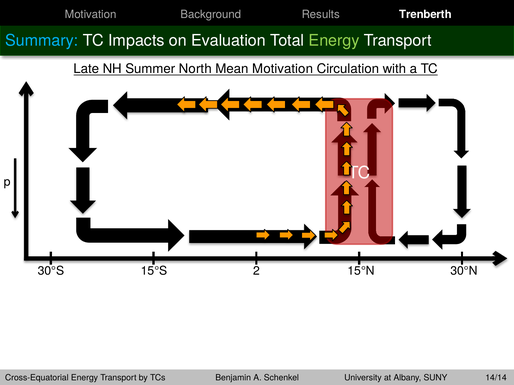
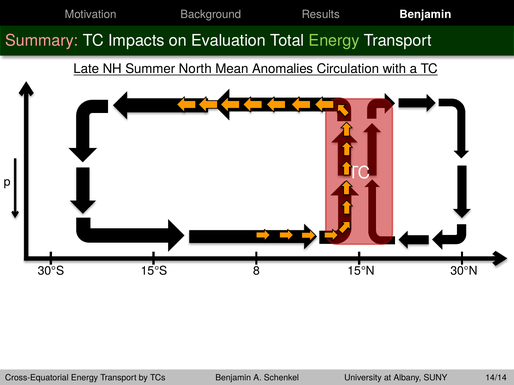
Results Trenberth: Trenberth -> Benjamin
Summary colour: light blue -> pink
Mean Motivation: Motivation -> Anomalies
2: 2 -> 8
